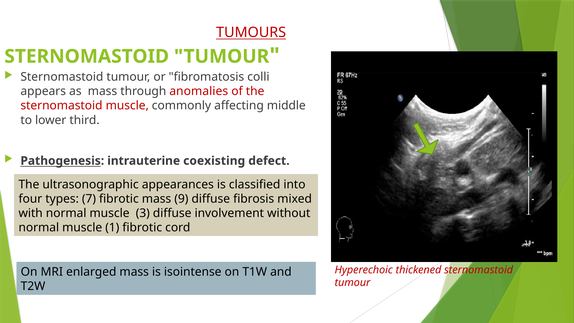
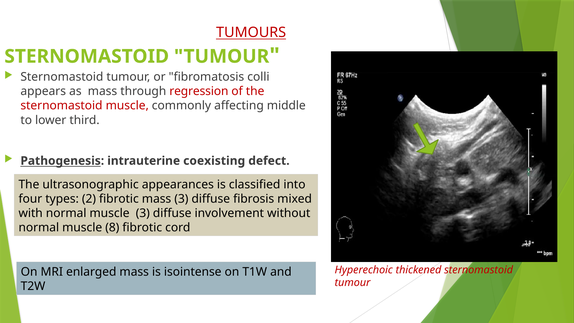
anomalies: anomalies -> regression
7: 7 -> 2
mass 9: 9 -> 3
1: 1 -> 8
